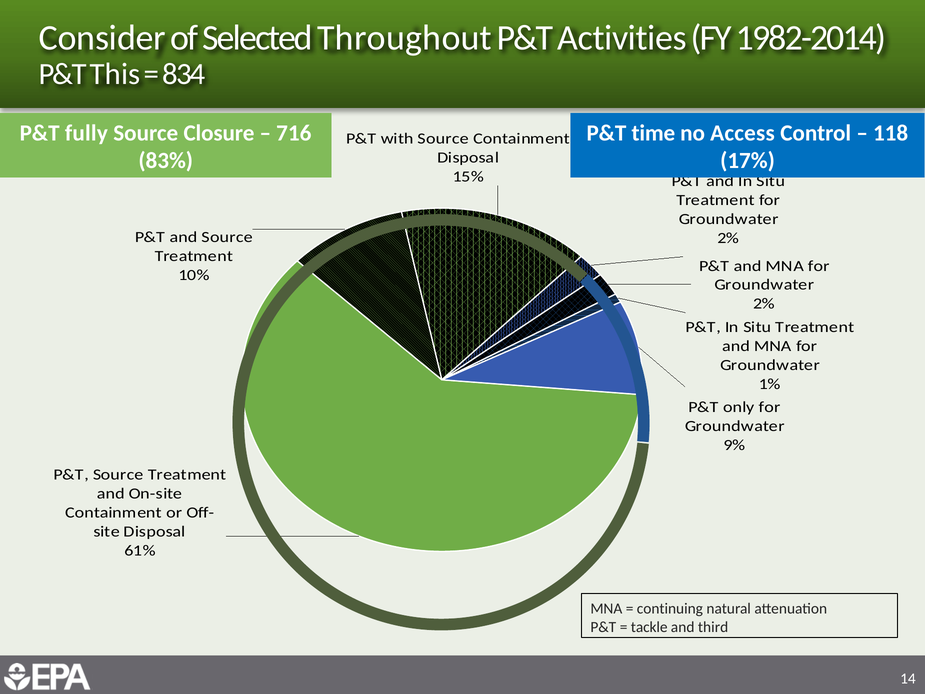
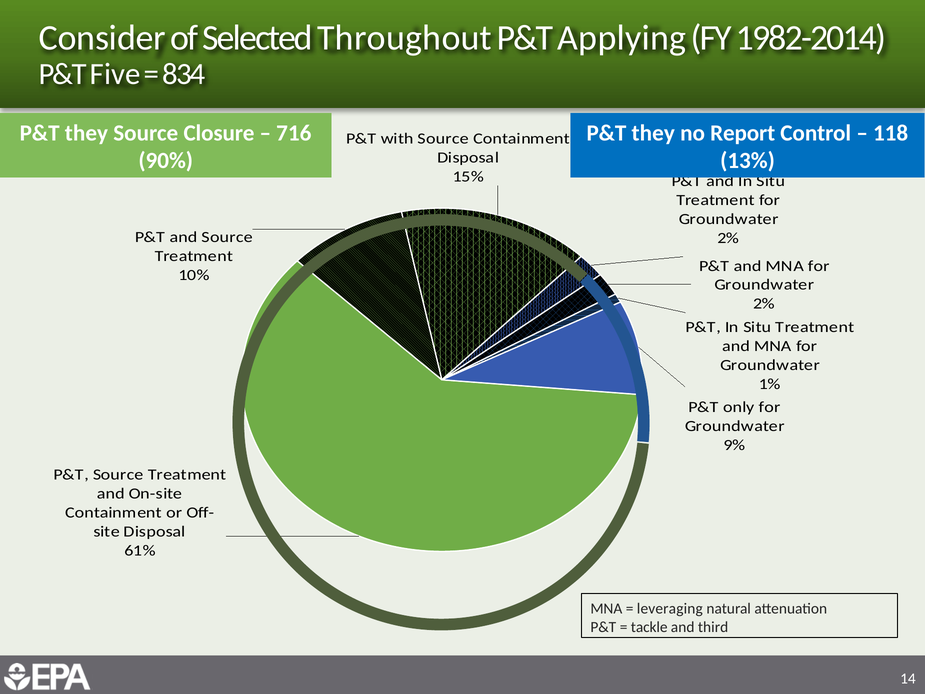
Activities: Activities -> Applying
This: This -> Five
fully at (86, 133): fully -> they
time at (653, 133): time -> they
Access: Access -> Report
83%: 83% -> 90%
17%: 17% -> 13%
continuing: continuing -> leveraging
